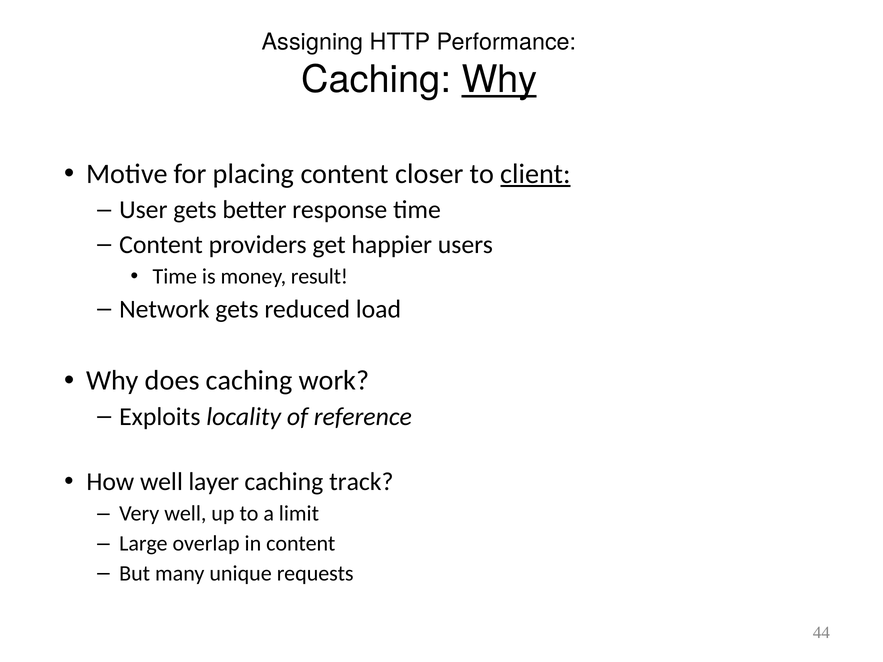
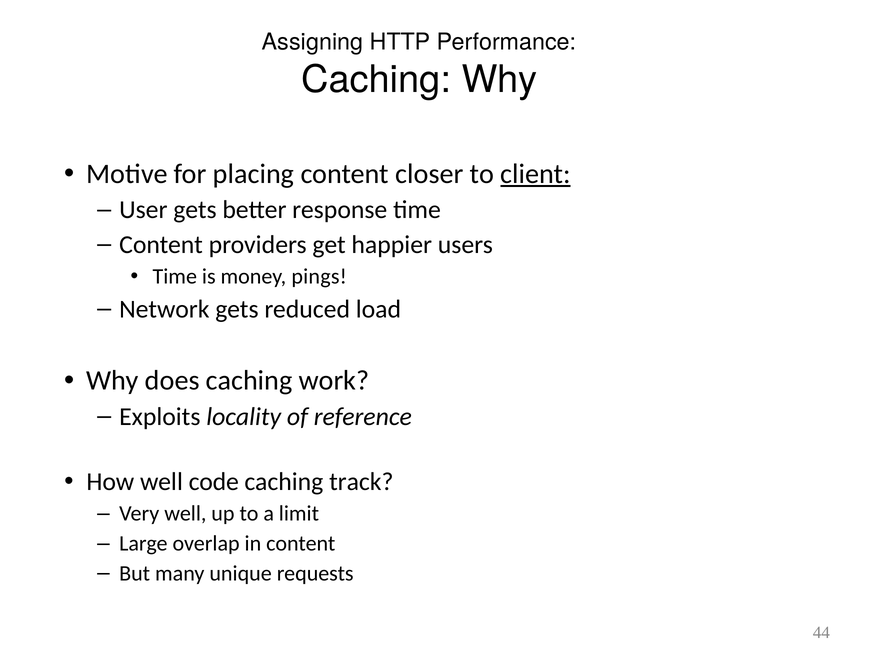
Why at (499, 80) underline: present -> none
result: result -> pings
layer: layer -> code
